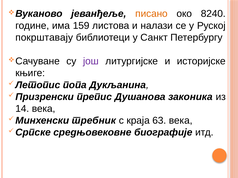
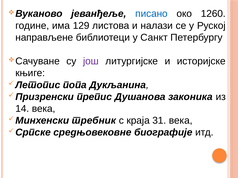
писано colour: orange -> blue
8240: 8240 -> 1260
159: 159 -> 129
покрштавају: покрштавају -> направљене
63: 63 -> 31
